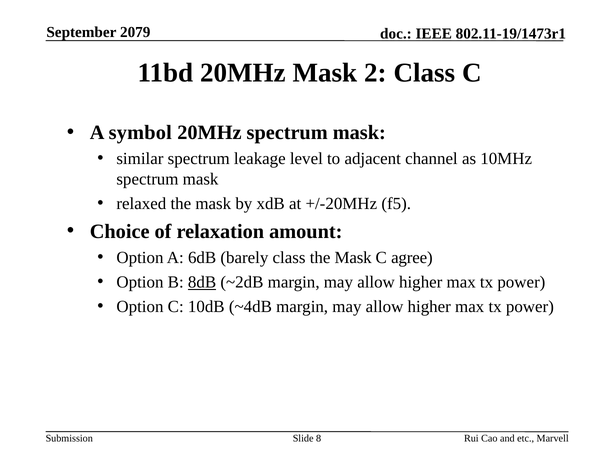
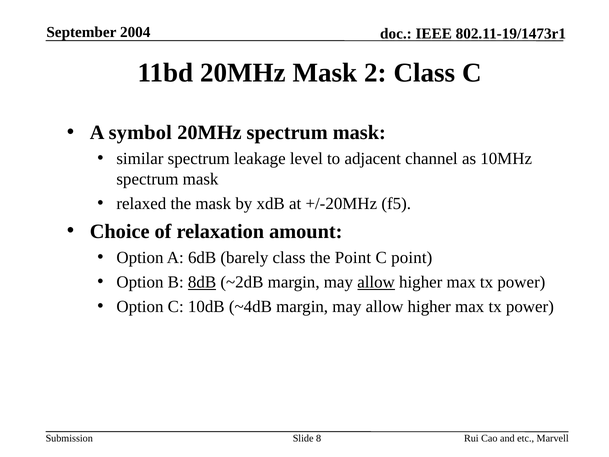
2079: 2079 -> 2004
Mask at (353, 258): Mask -> Point
C agree: agree -> point
allow at (376, 282) underline: none -> present
